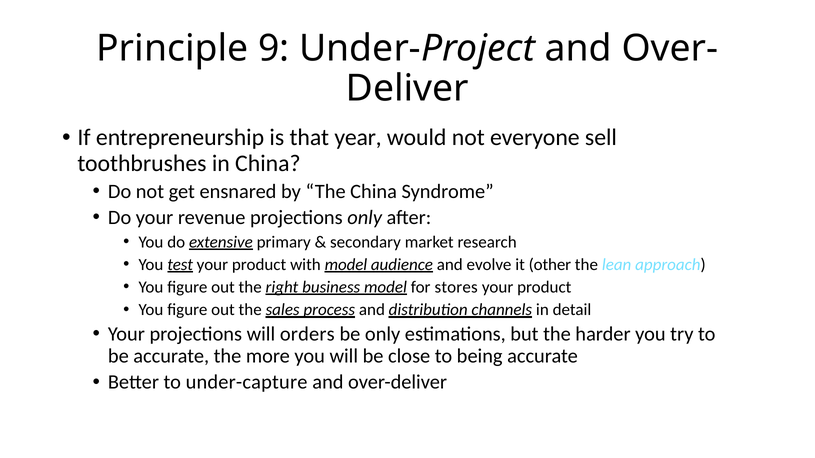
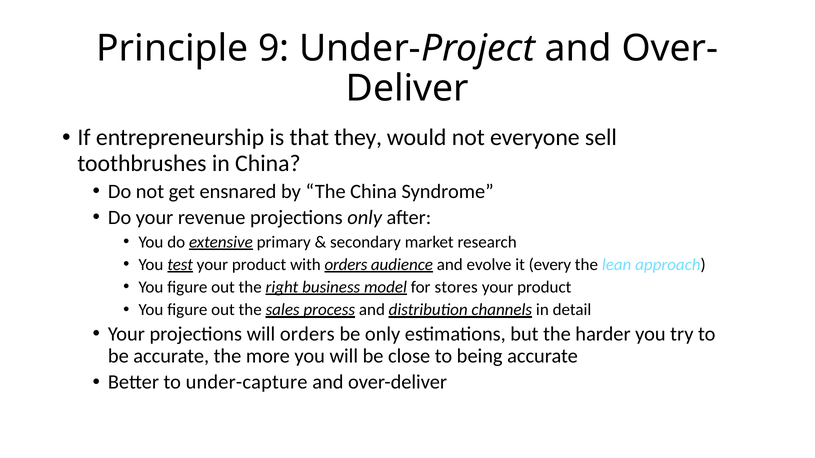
year: year -> they
with model: model -> orders
other: other -> every
